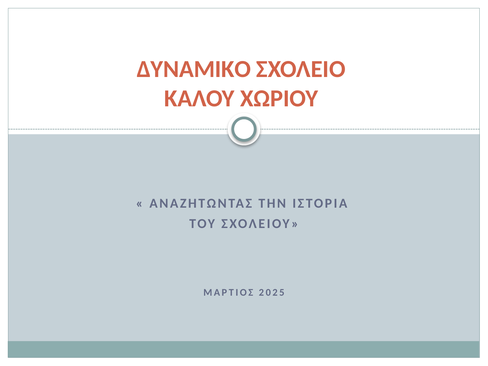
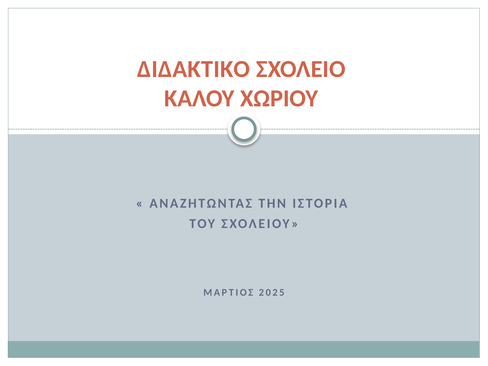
ΔΥΝΑΜΙΚΟ: ΔΥΝΑΜΙΚΟ -> ΔΙΔΑΚΤΙΚΟ
